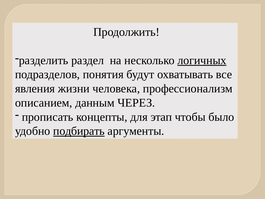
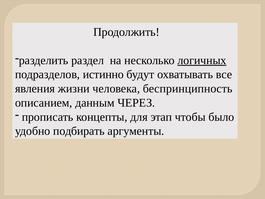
понятия: понятия -> истинно
профессионализм: профессионализм -> беспринципность
подбирать underline: present -> none
